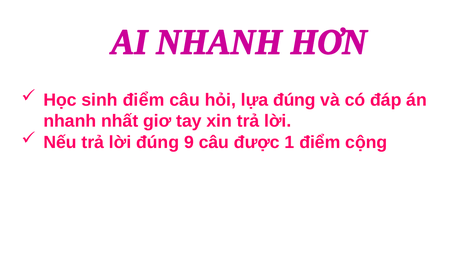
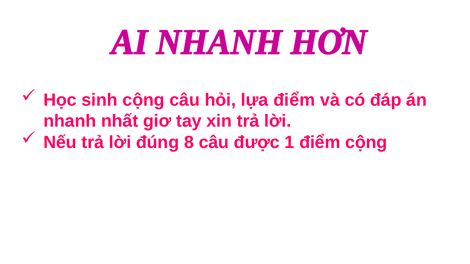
sinh điểm: điểm -> cộng
lựa đúng: đúng -> điểm
9: 9 -> 8
